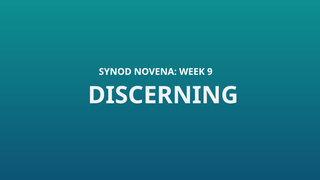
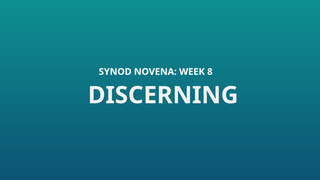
9: 9 -> 8
